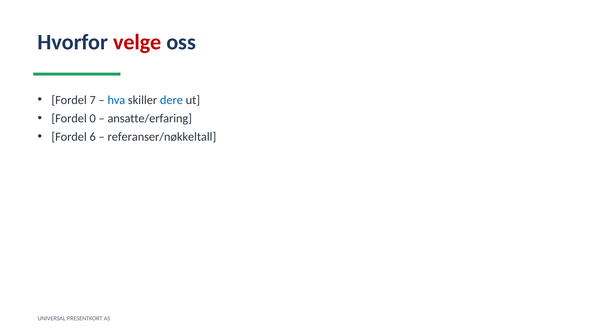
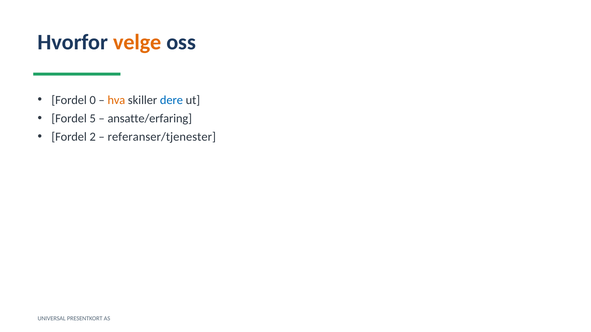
velge colour: red -> orange
7: 7 -> 0
hva colour: blue -> orange
0: 0 -> 5
6: 6 -> 2
referanser/nøkkeltall: referanser/nøkkeltall -> referanser/tjenester
